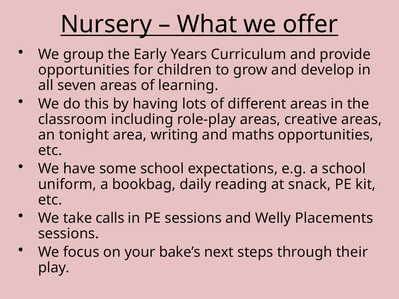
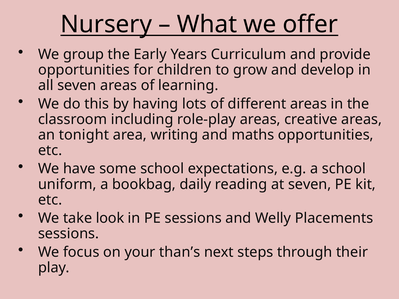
at snack: snack -> seven
calls: calls -> look
bake’s: bake’s -> than’s
